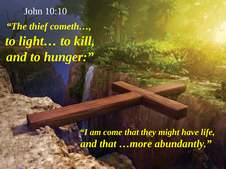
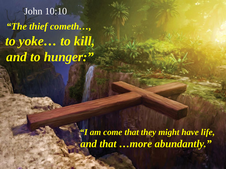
light…: light… -> yoke…
